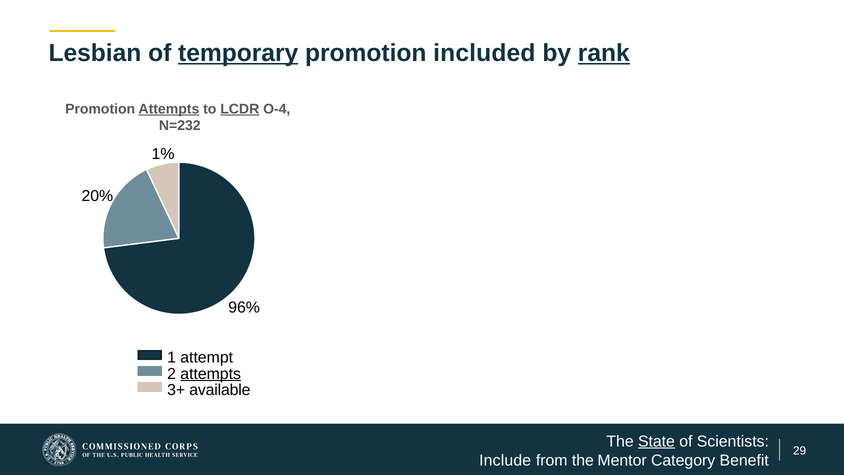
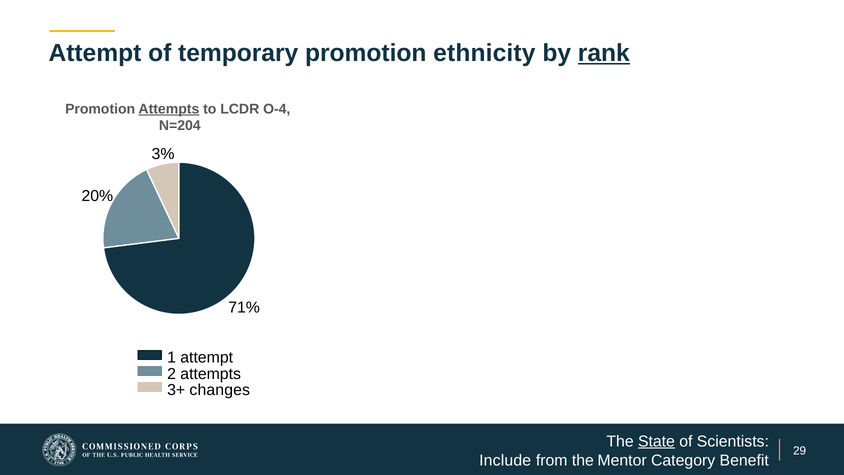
Lesbian at (95, 53): Lesbian -> Attempt
temporary underline: present -> none
included: included -> ethnicity
LCDR underline: present -> none
N=232: N=232 -> N=204
1%: 1% -> 3%
96%: 96% -> 71%
attempts at (211, 374) underline: present -> none
available: available -> changes
